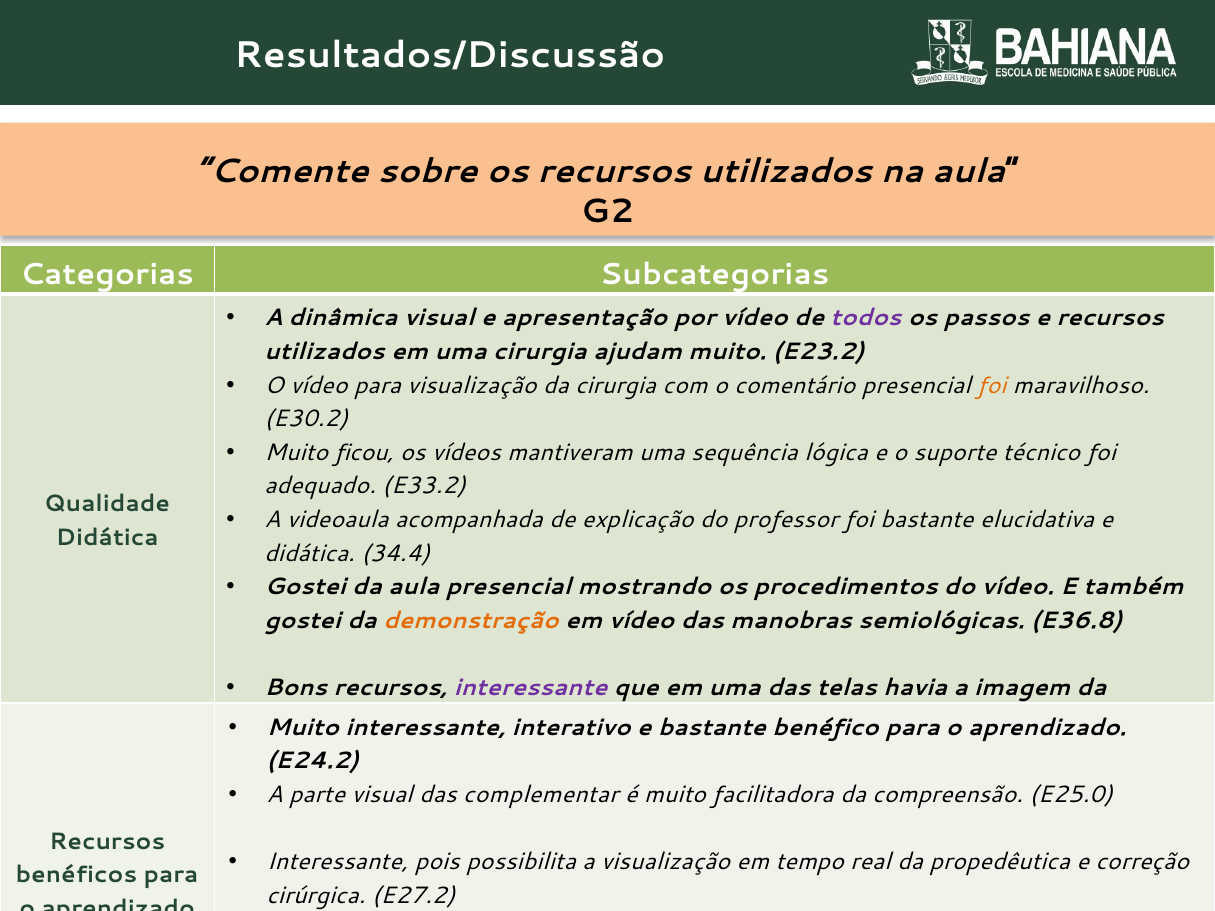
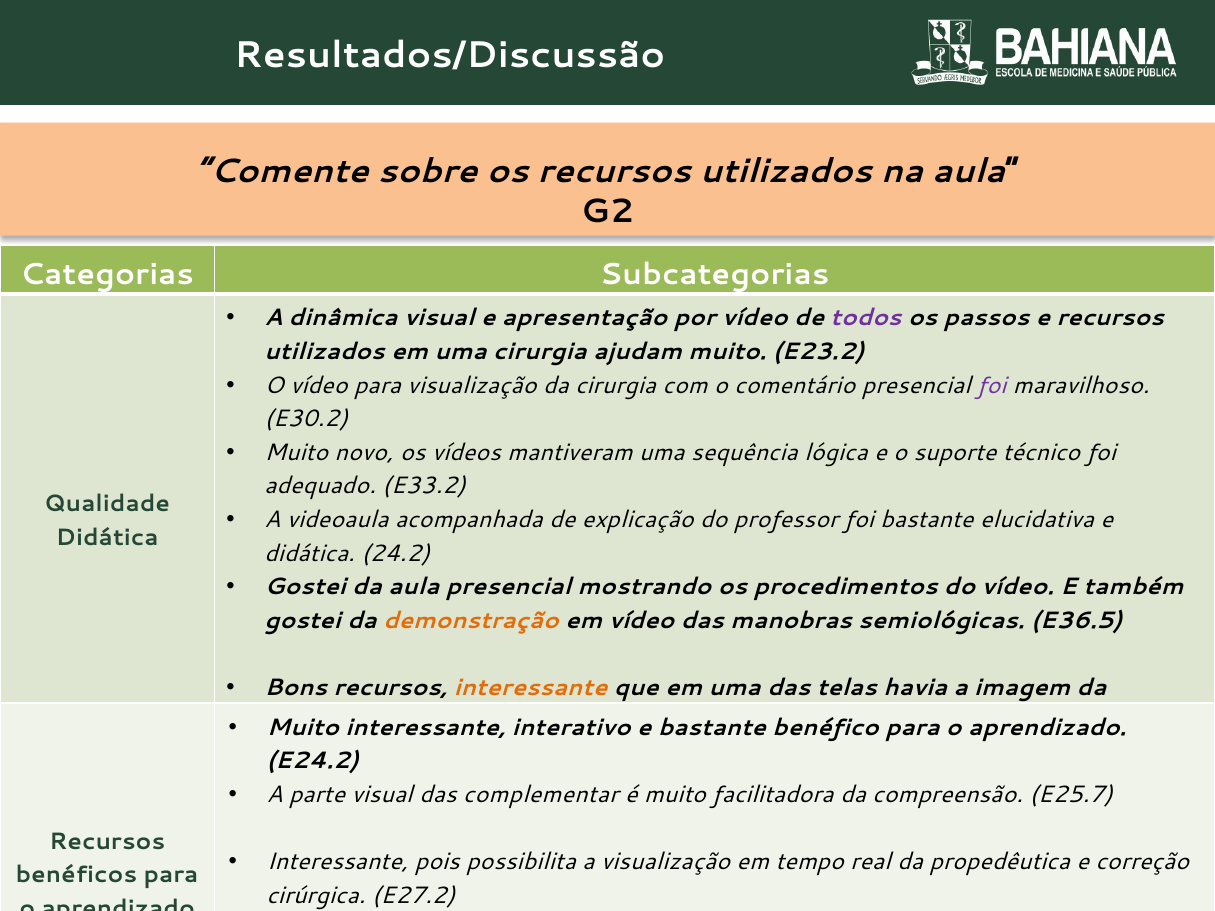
foi at (992, 385) colour: orange -> purple
ficou: ficou -> novo
34.4: 34.4 -> 24.2
E36.8: E36.8 -> E36.5
interessante at (531, 688) colour: purple -> orange
E25.0: E25.0 -> E25.7
